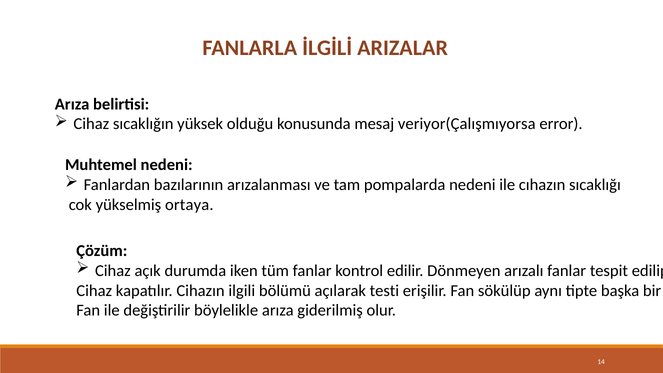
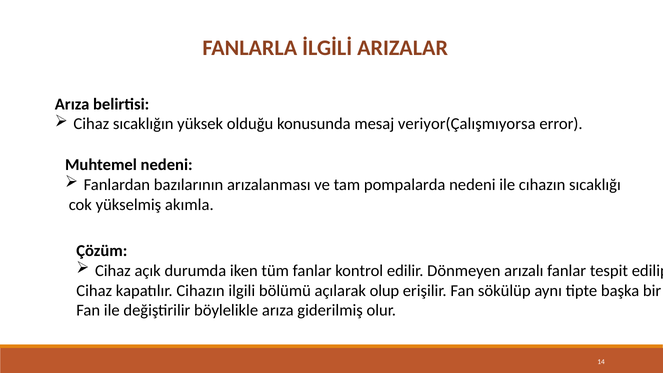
ortaya: ortaya -> akımla
testi: testi -> olup
